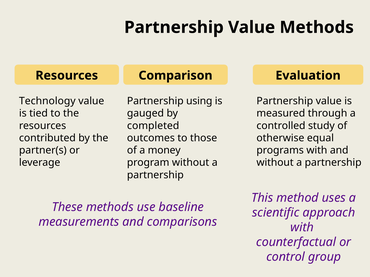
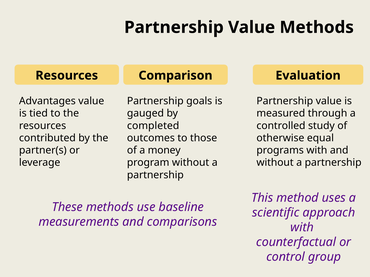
Technology: Technology -> Advantages
using: using -> goals
